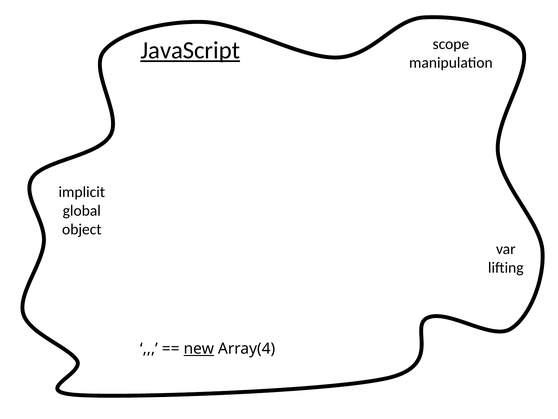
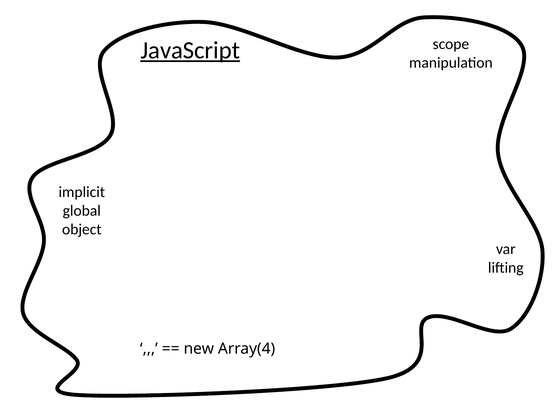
new underline: present -> none
